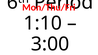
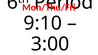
1:10: 1:10 -> 9:10
